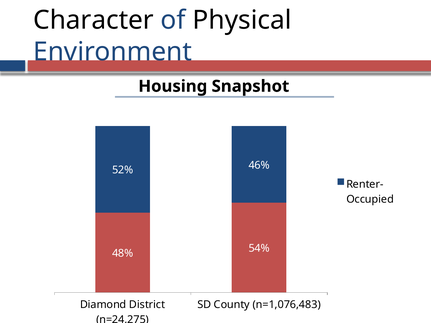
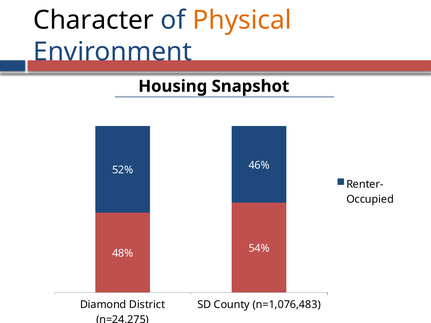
Physical colour: black -> orange
